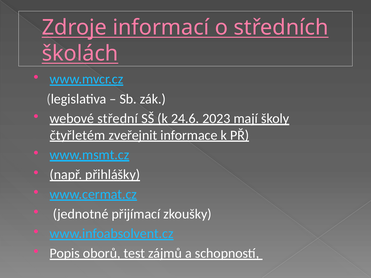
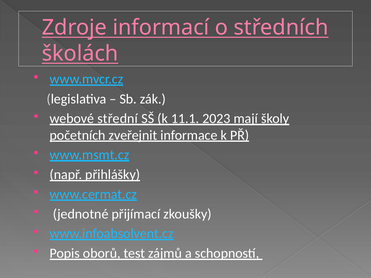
24.6: 24.6 -> 11.1
čtyřletém: čtyřletém -> početních
